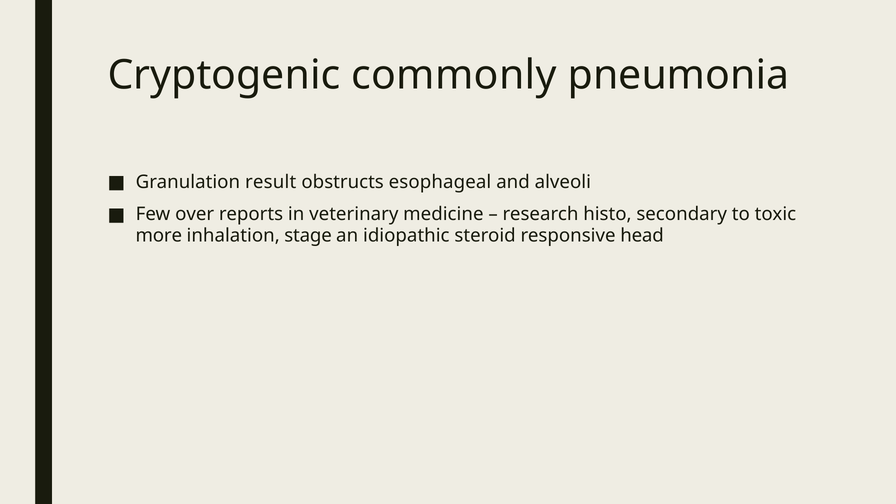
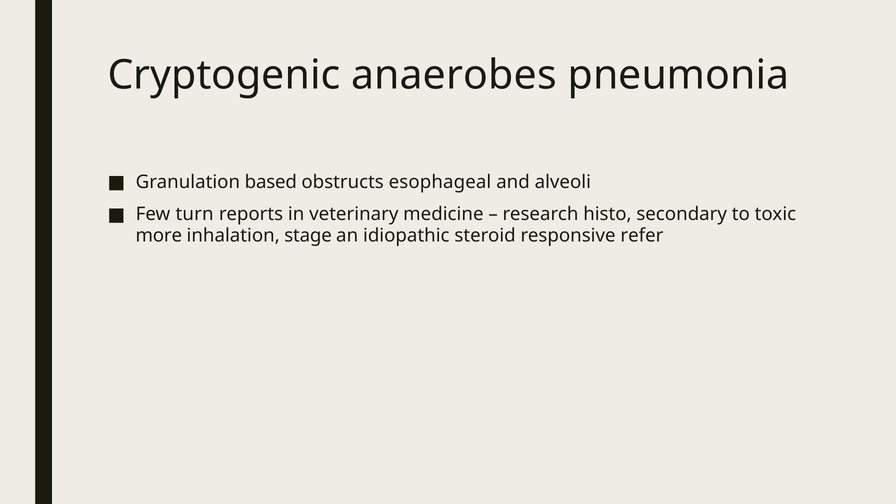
commonly: commonly -> anaerobes
result: result -> based
over: over -> turn
head: head -> refer
